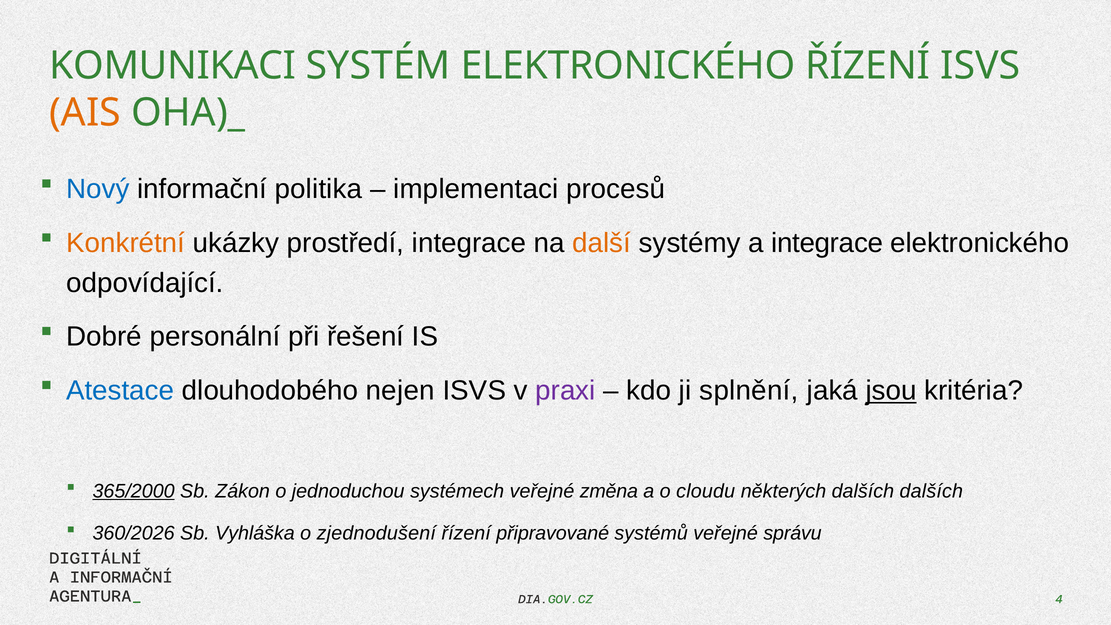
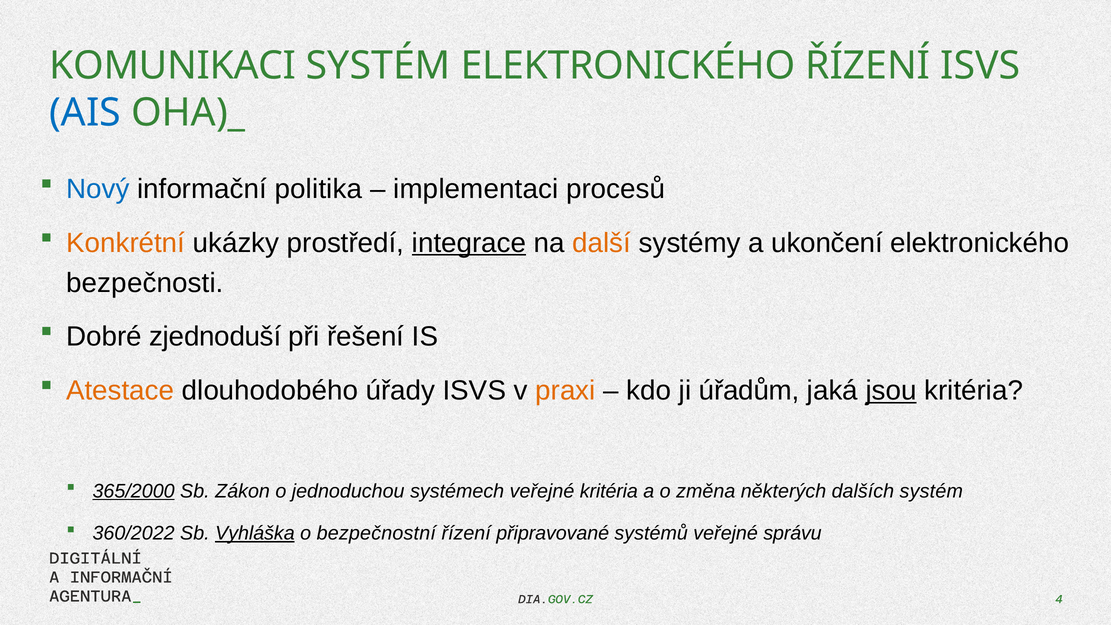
AIS colour: orange -> blue
integrace at (469, 243) underline: none -> present
a integrace: integrace -> ukončení
odpovídající: odpovídající -> bezpečnosti
personální: personální -> zjednoduší
Atestace colour: blue -> orange
nejen: nejen -> úřady
praxi colour: purple -> orange
splnění: splnění -> úřadům
veřejné změna: změna -> kritéria
cloudu: cloudu -> změna
dalších dalších: dalších -> systém
360/2026: 360/2026 -> 360/2022
Vyhláška underline: none -> present
zjednodušení: zjednodušení -> bezpečnostní
